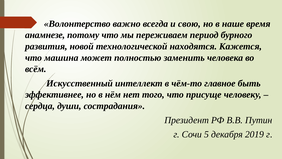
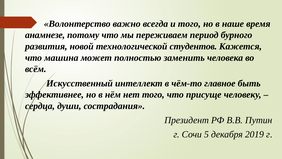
и свою: свою -> того
находятся: находятся -> студентов
